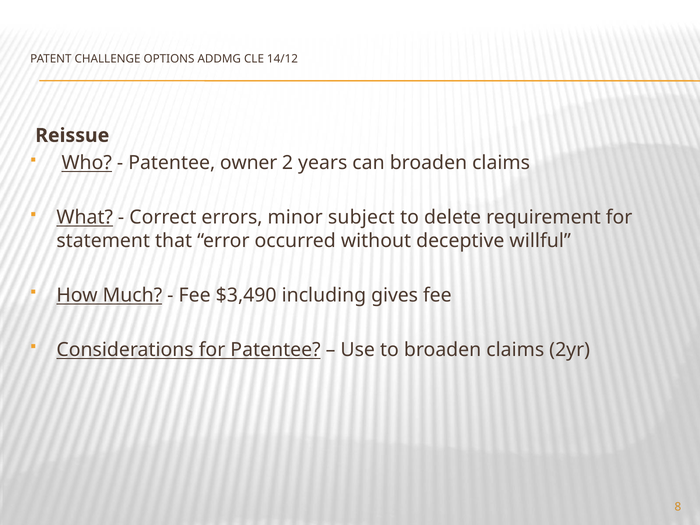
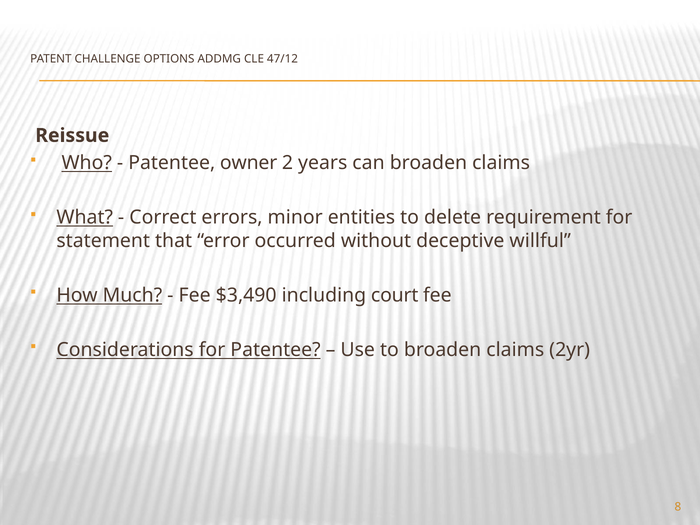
14/12: 14/12 -> 47/12
subject: subject -> entities
gives: gives -> court
